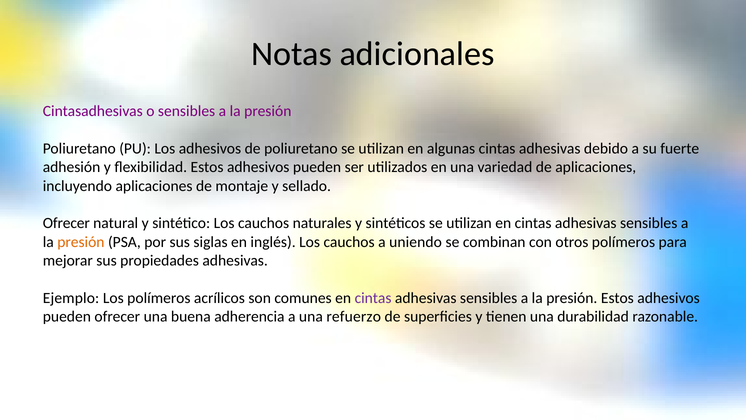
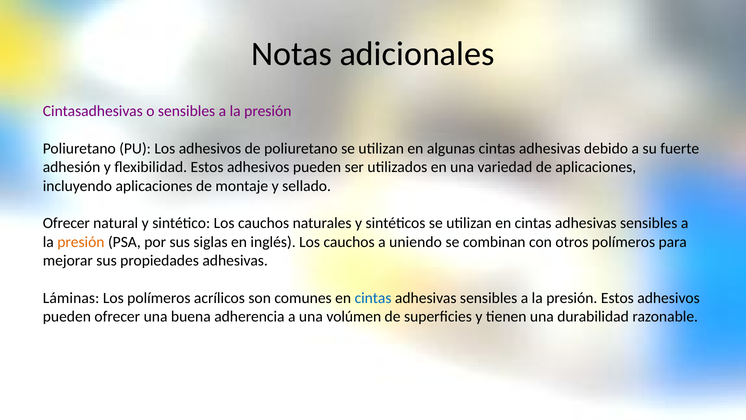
Ejemplo: Ejemplo -> Láminas
cintas at (373, 298) colour: purple -> blue
refuerzo: refuerzo -> volúmen
